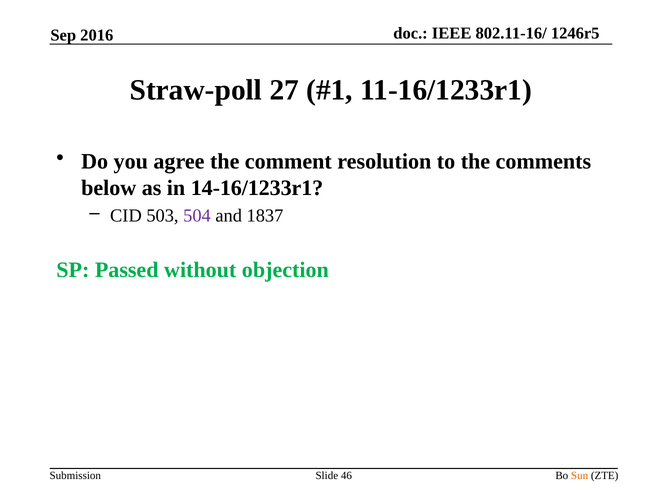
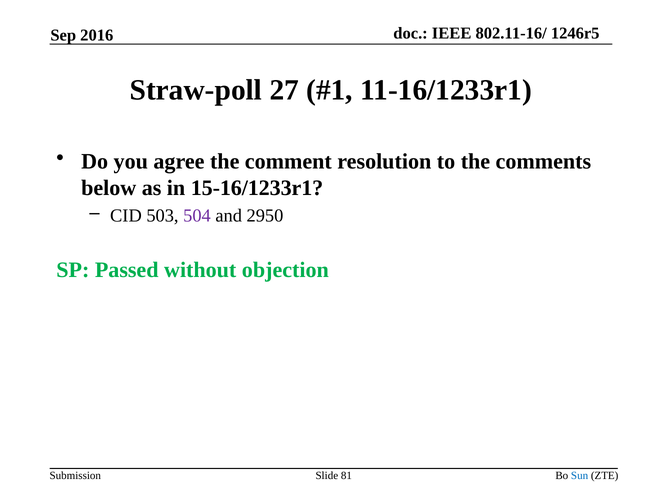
14-16/1233r1: 14-16/1233r1 -> 15-16/1233r1
1837: 1837 -> 2950
46: 46 -> 81
Sun colour: orange -> blue
